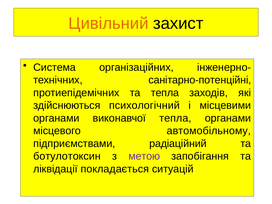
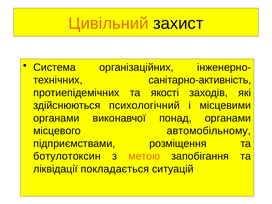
санітарно-потенційні: санітарно-потенційні -> санітарно-активність
та тепла: тепла -> якості
виконавчої тепла: тепла -> понад
радіаційний: радіаційний -> розміщення
метою colour: purple -> orange
